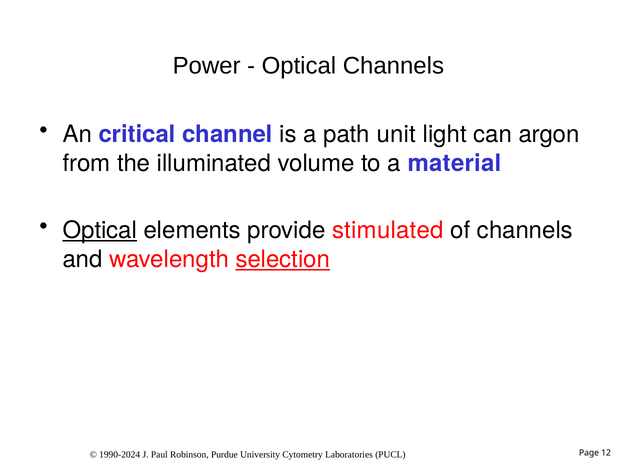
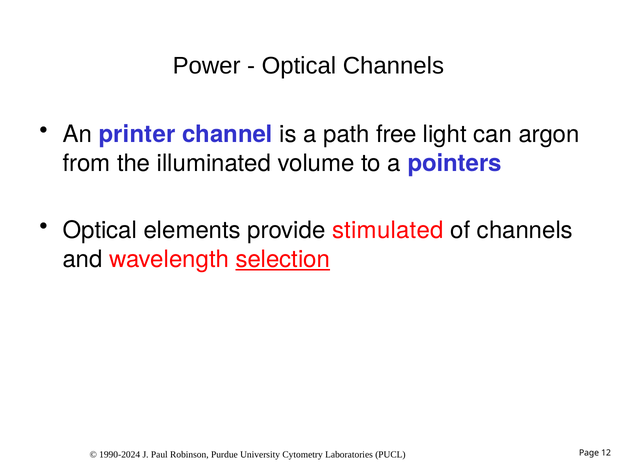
critical: critical -> printer
unit: unit -> free
material: material -> pointers
Optical at (100, 230) underline: present -> none
